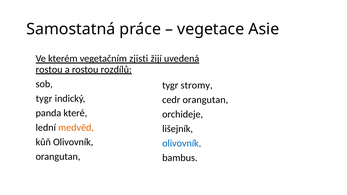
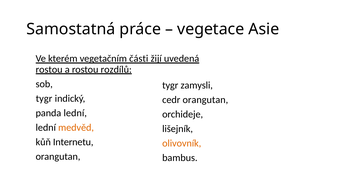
zjisti: zjisti -> části
stromy: stromy -> zamysli
panda které: které -> lední
kůň Olivovník: Olivovník -> Internetu
olivovník at (182, 144) colour: blue -> orange
